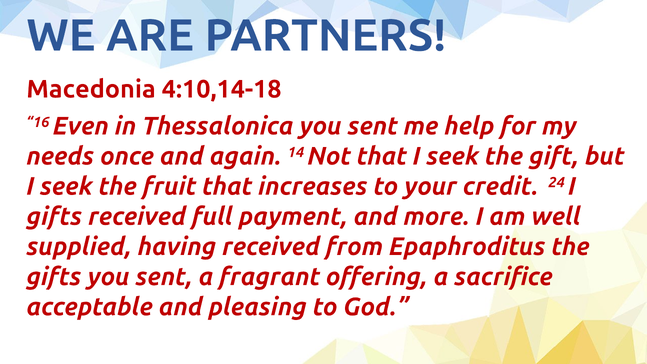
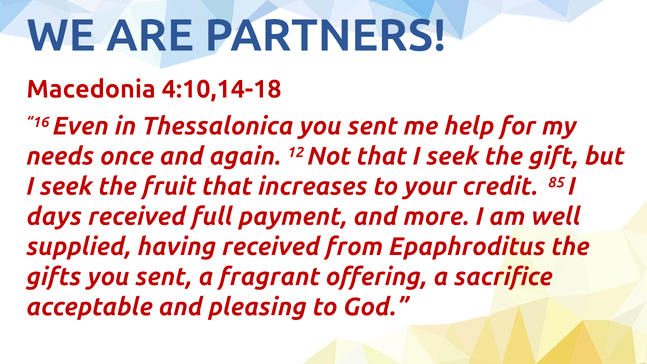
14: 14 -> 12
24: 24 -> 85
gifts at (54, 216): gifts -> days
